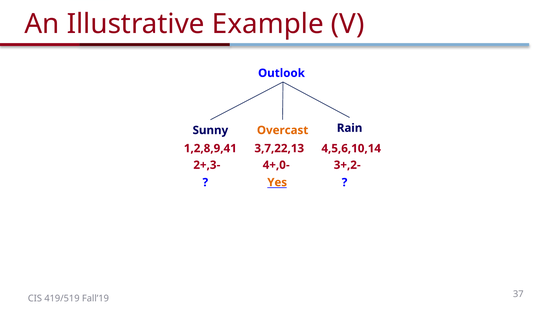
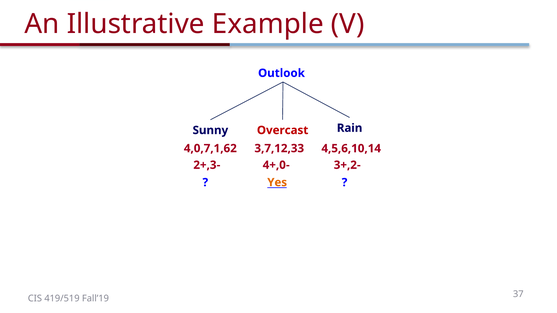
Overcast colour: orange -> red
1,2,8,9,41: 1,2,8,9,41 -> 4,0,7,1,62
3,7,22,13: 3,7,22,13 -> 3,7,12,33
